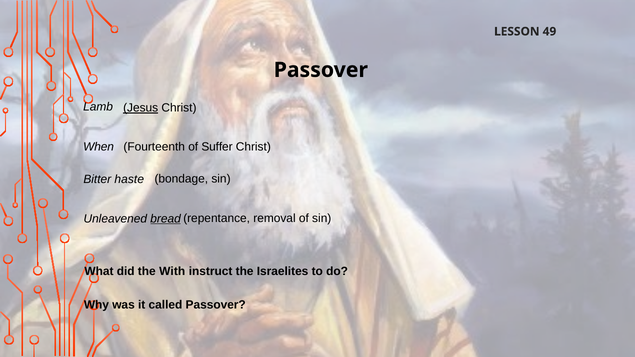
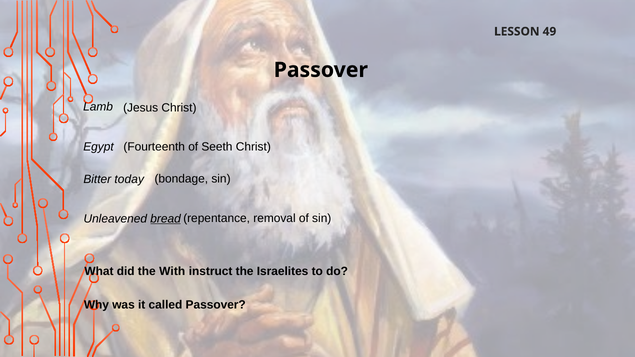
Jesus underline: present -> none
When: When -> Egypt
Suffer: Suffer -> Seeth
haste: haste -> today
